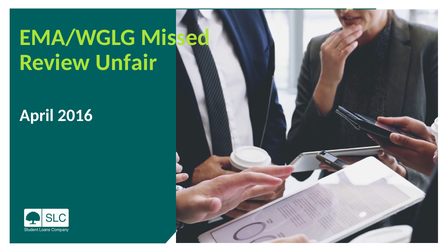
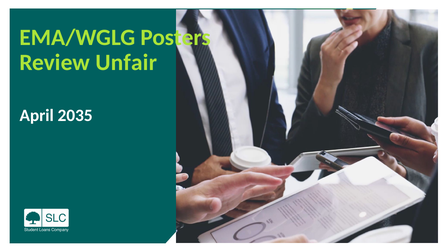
Missed: Missed -> Posters
2016: 2016 -> 2035
